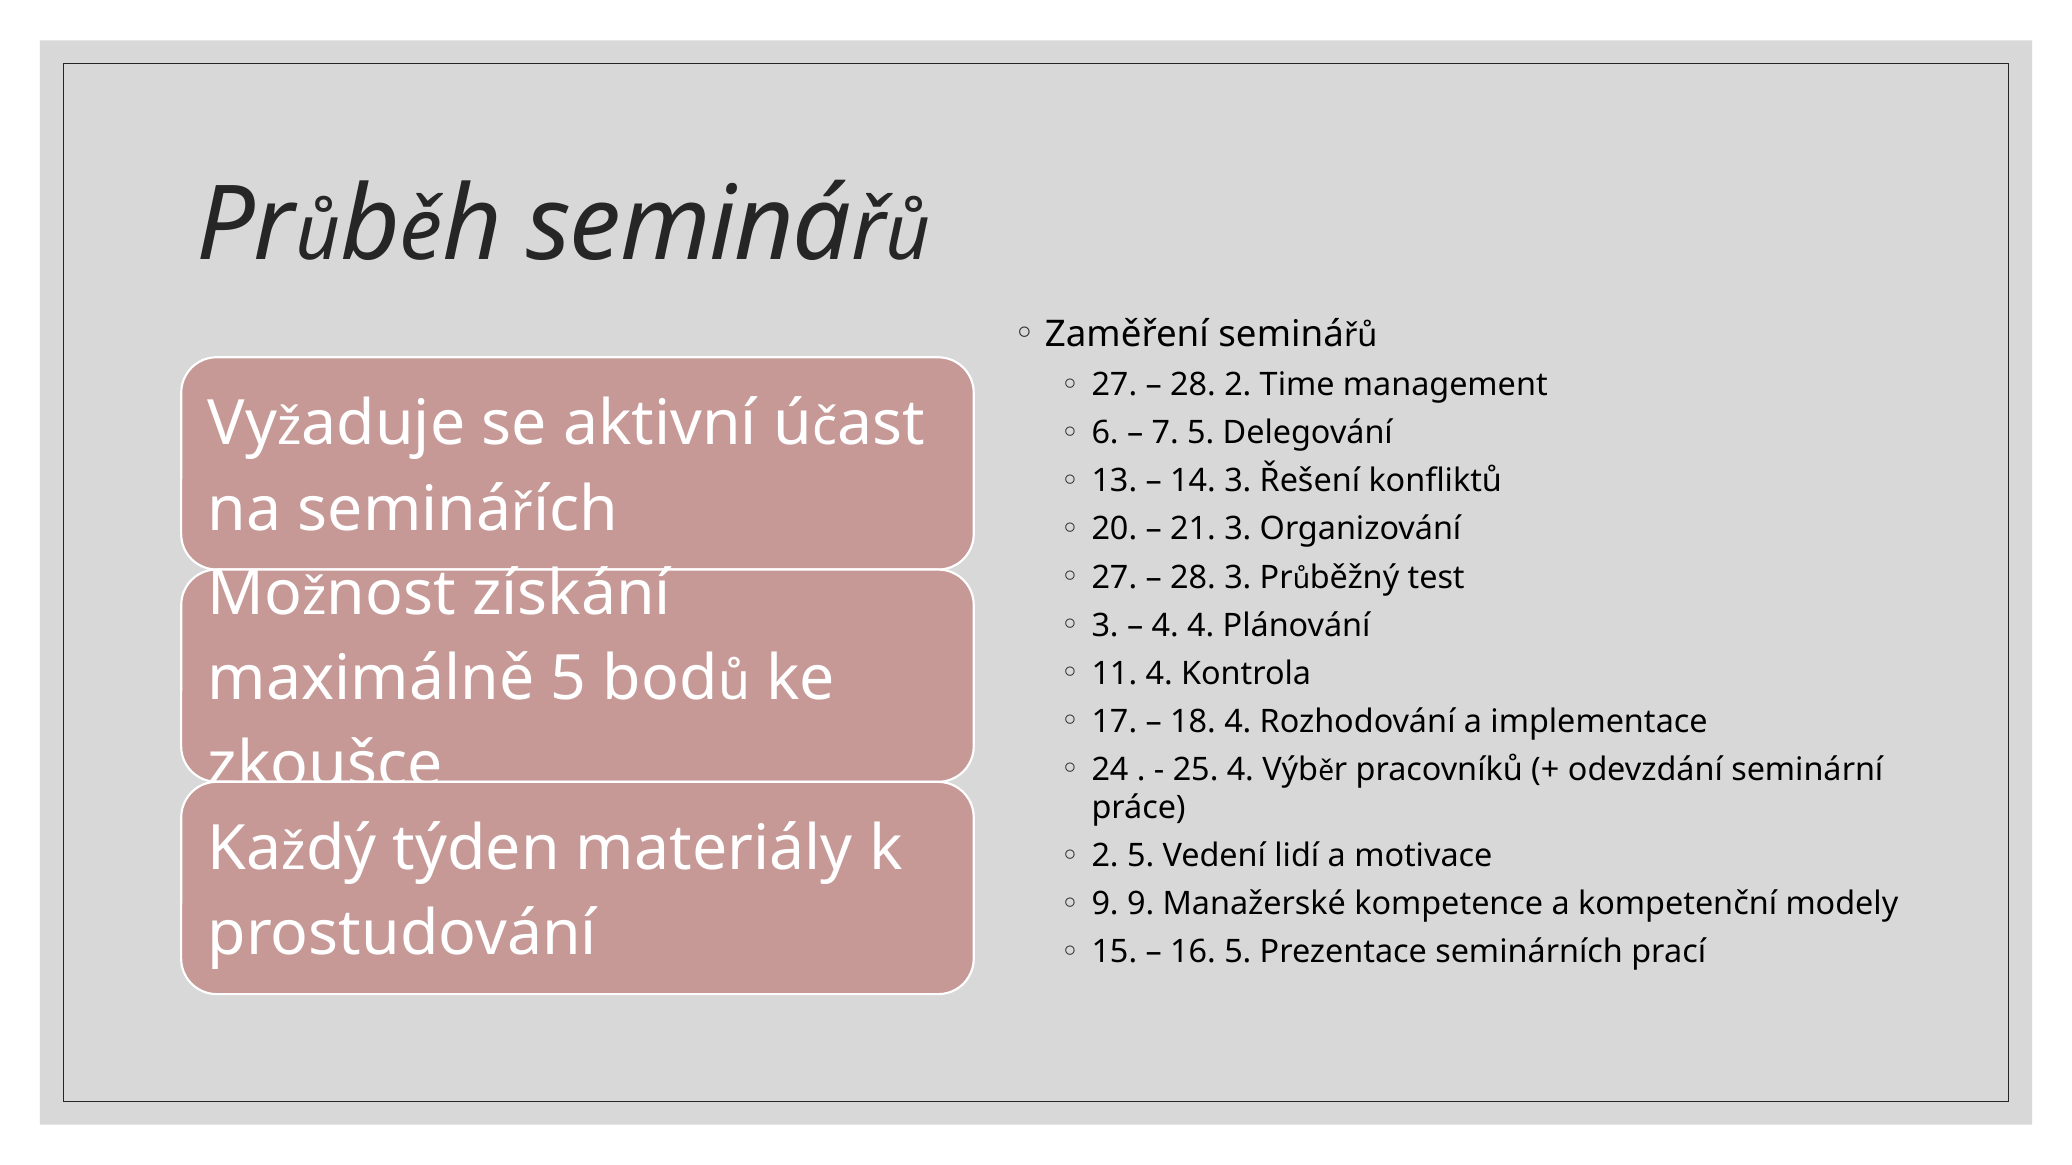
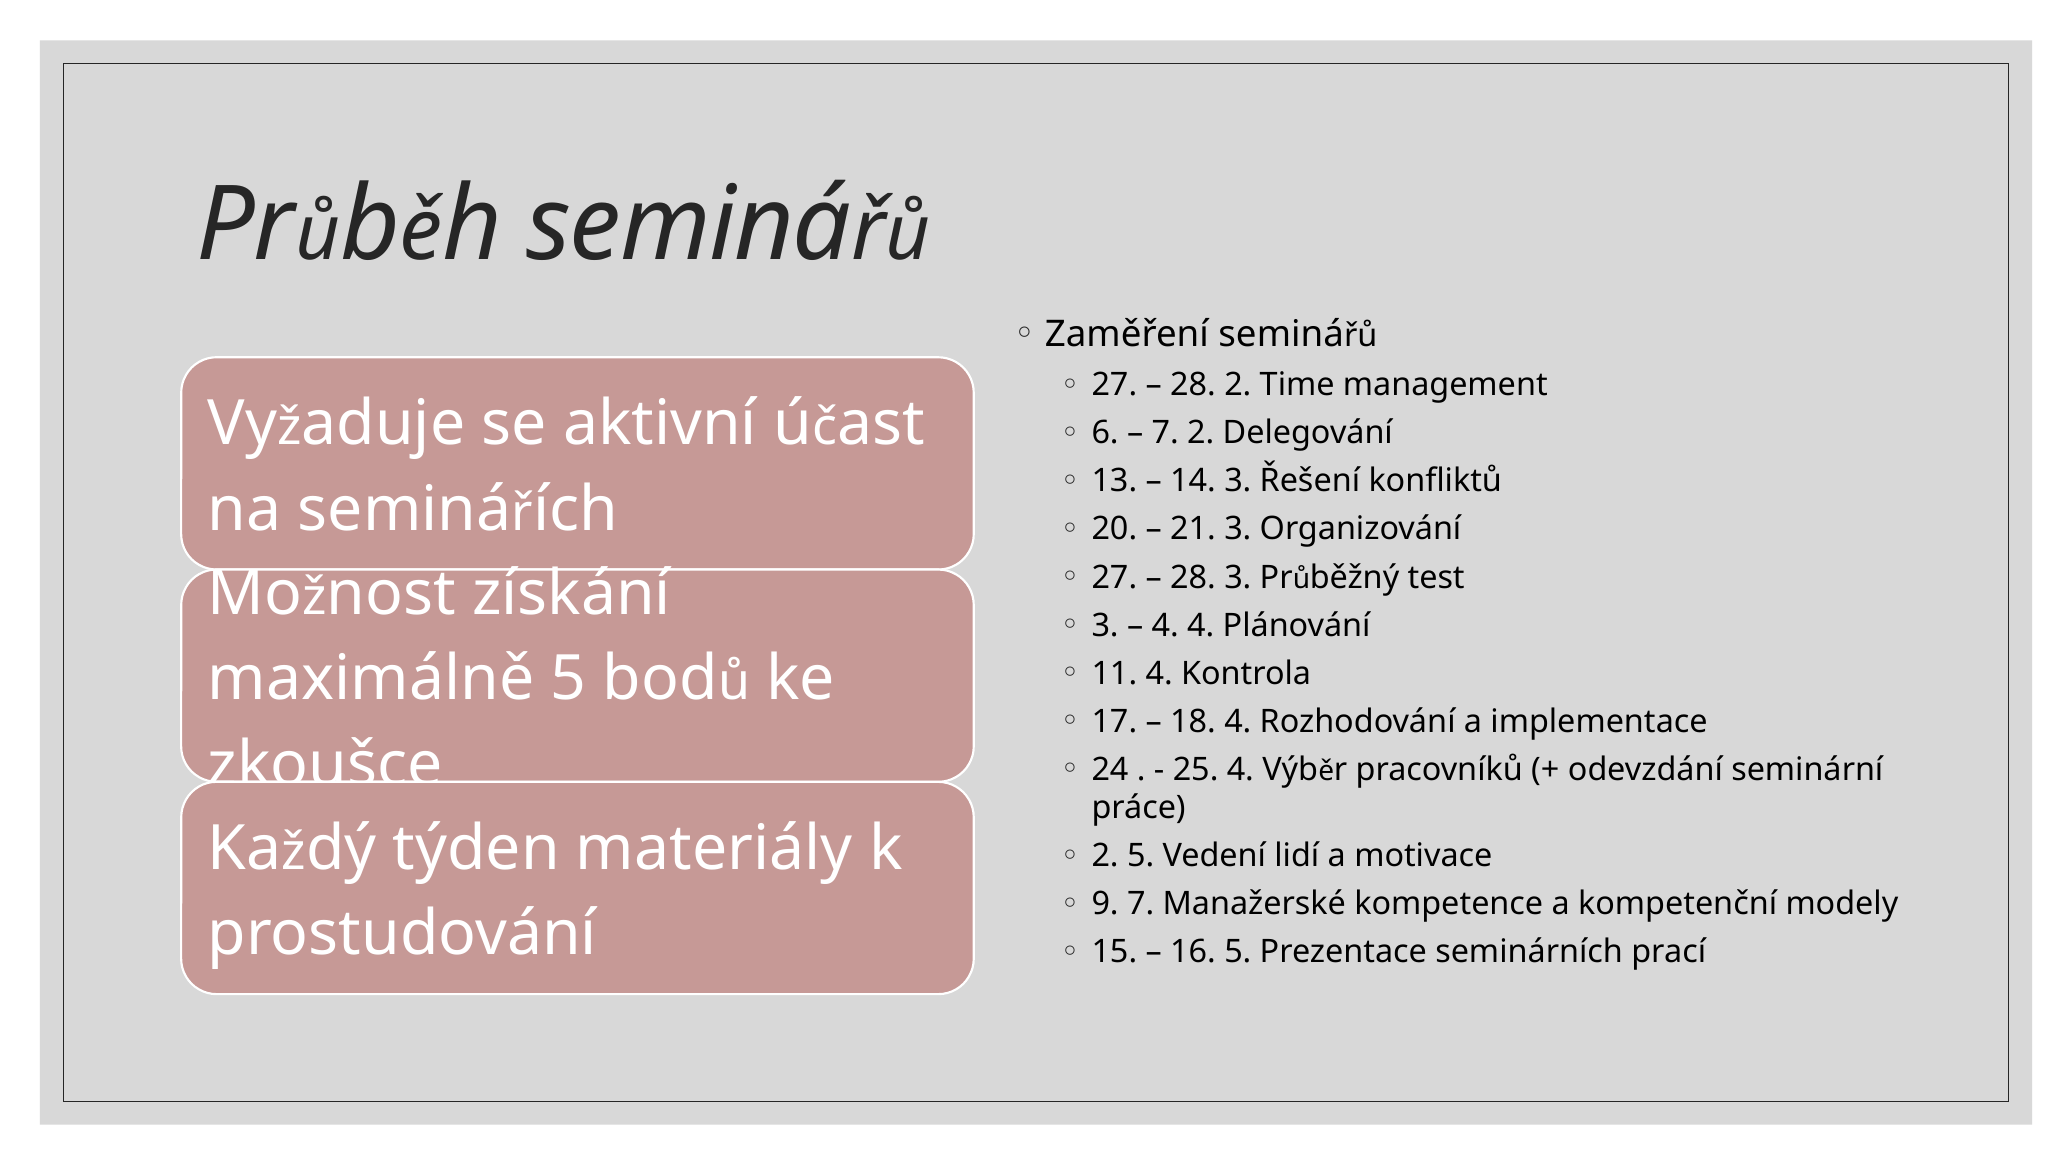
7 5: 5 -> 2
9 9: 9 -> 7
